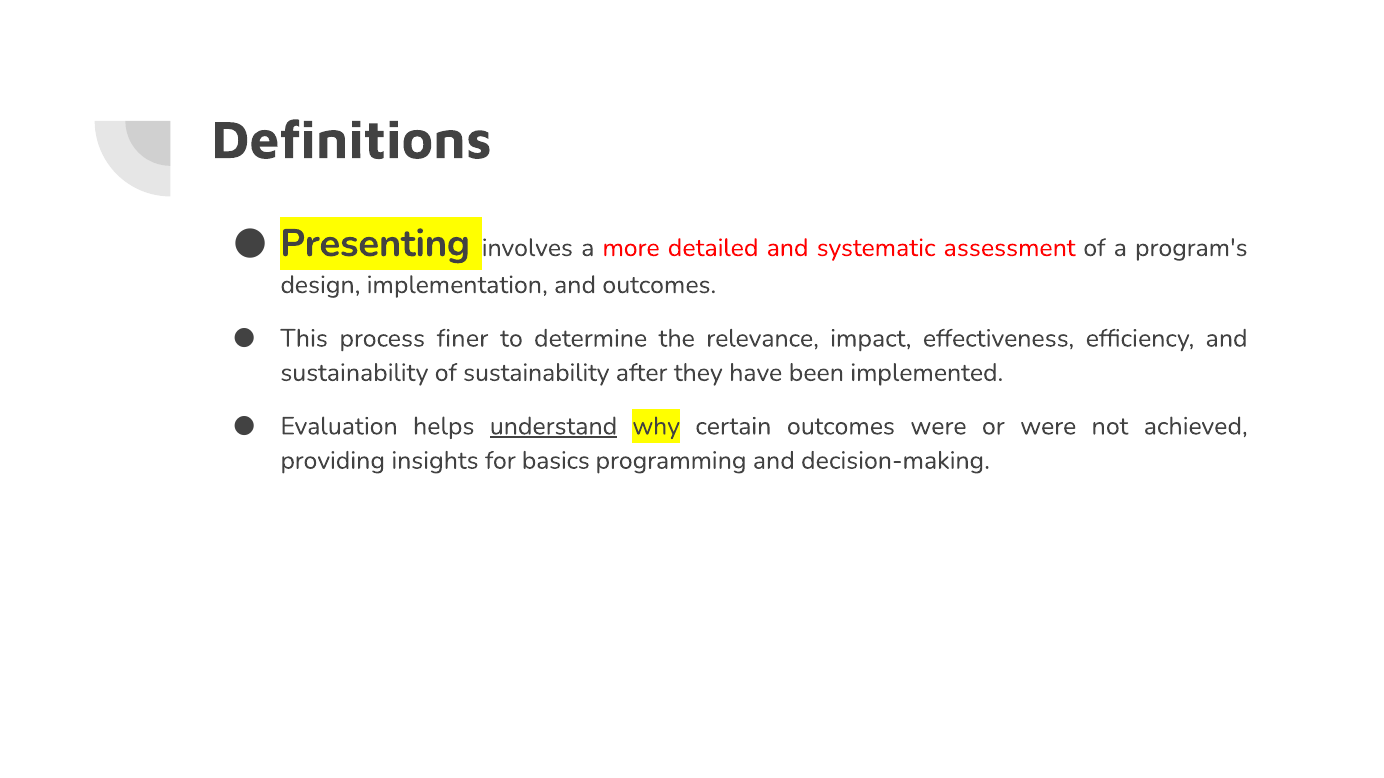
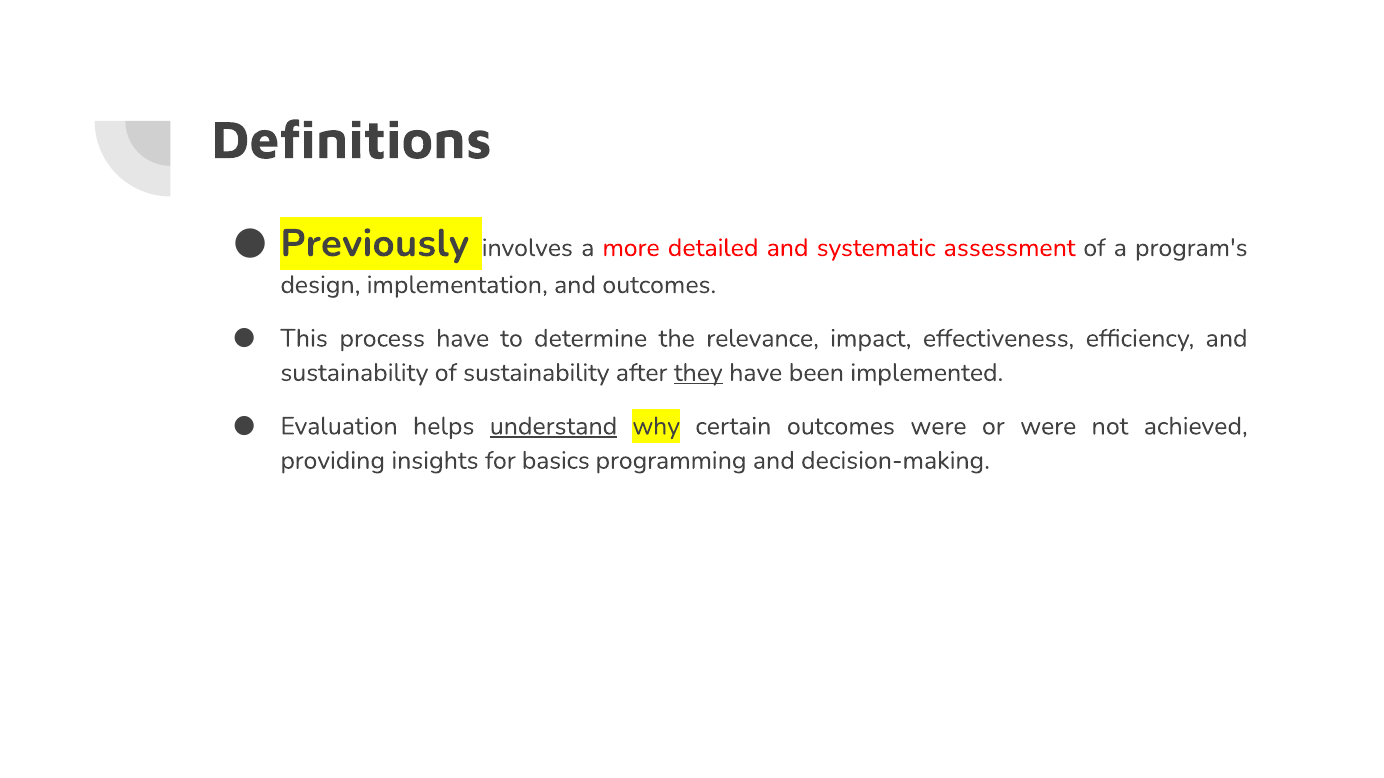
Presenting: Presenting -> Previously
process finer: finer -> have
they underline: none -> present
